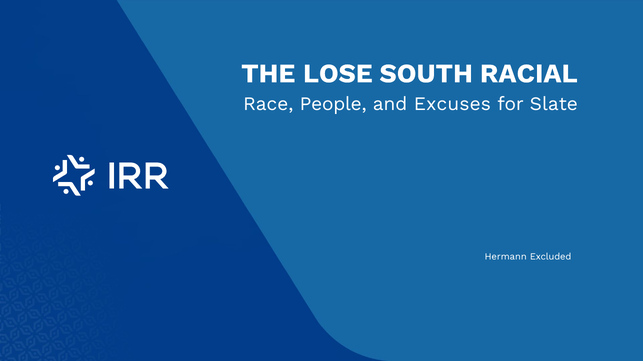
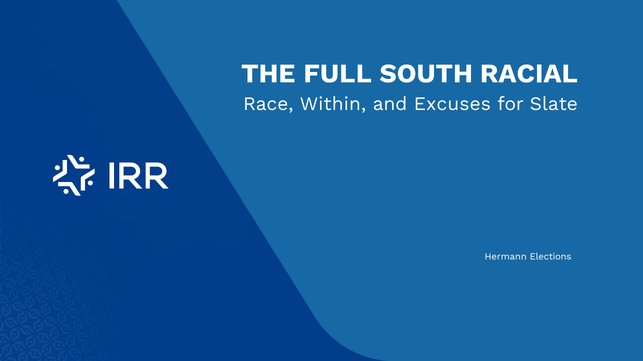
LOSE: LOSE -> FULL
People: People -> Within
Excluded: Excluded -> Elections
